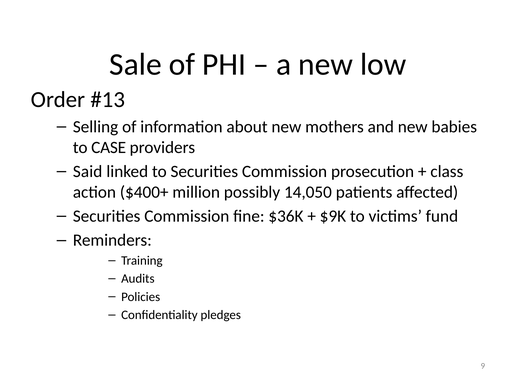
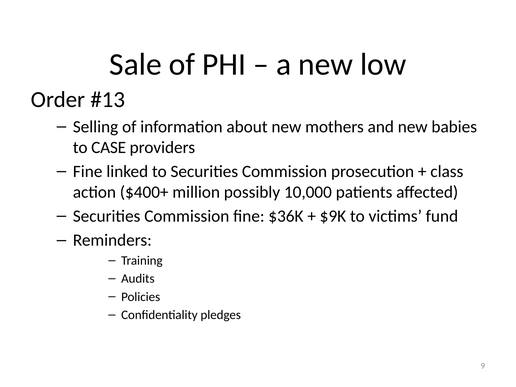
Said at (88, 172): Said -> Fine
14,050: 14,050 -> 10,000
